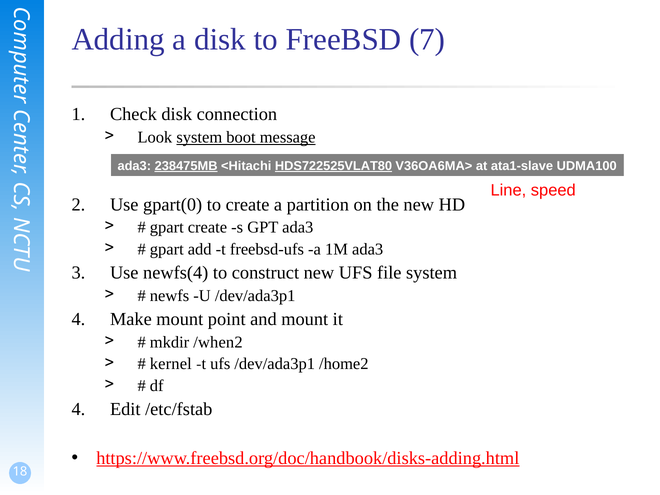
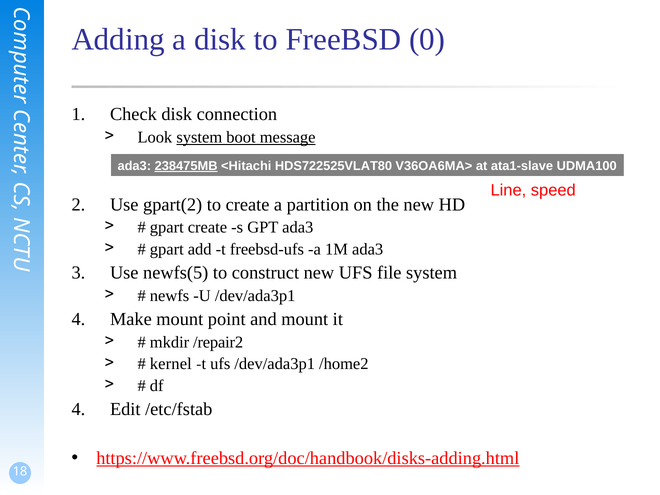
7: 7 -> 0
HDS722525VLAT80 underline: present -> none
gpart(0: gpart(0 -> gpart(2
newfs(4: newfs(4 -> newfs(5
/when2: /when2 -> /repair2
